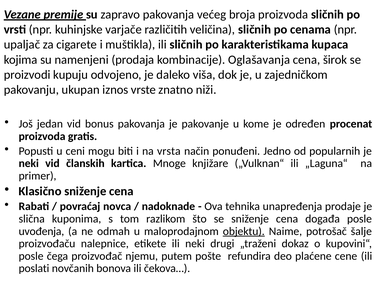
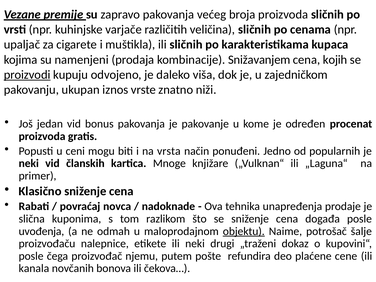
Oglašavanja: Oglašavanja -> Snižavanjem
širok: širok -> kojih
proizvodi underline: none -> present
poslati: poslati -> kanala
